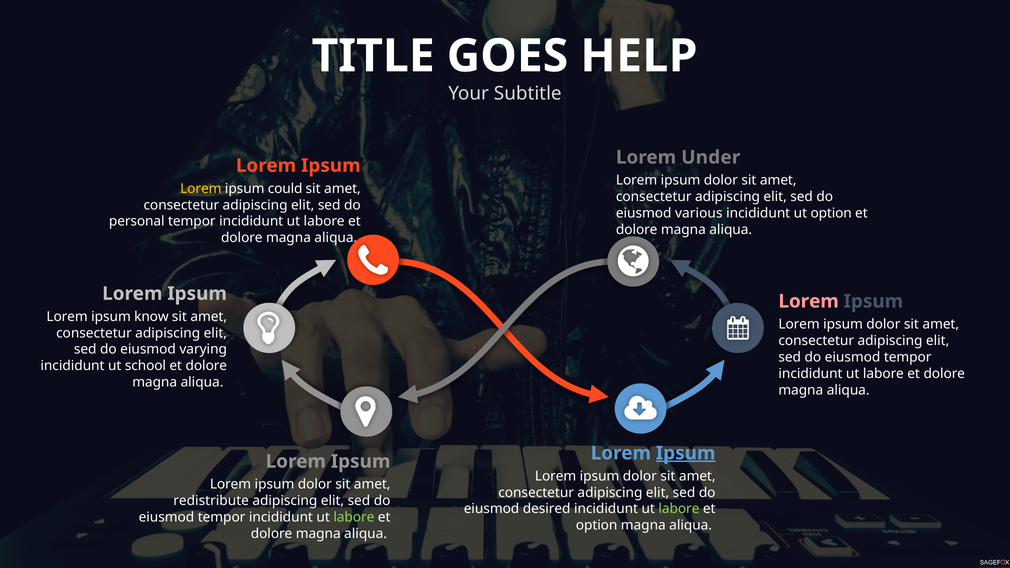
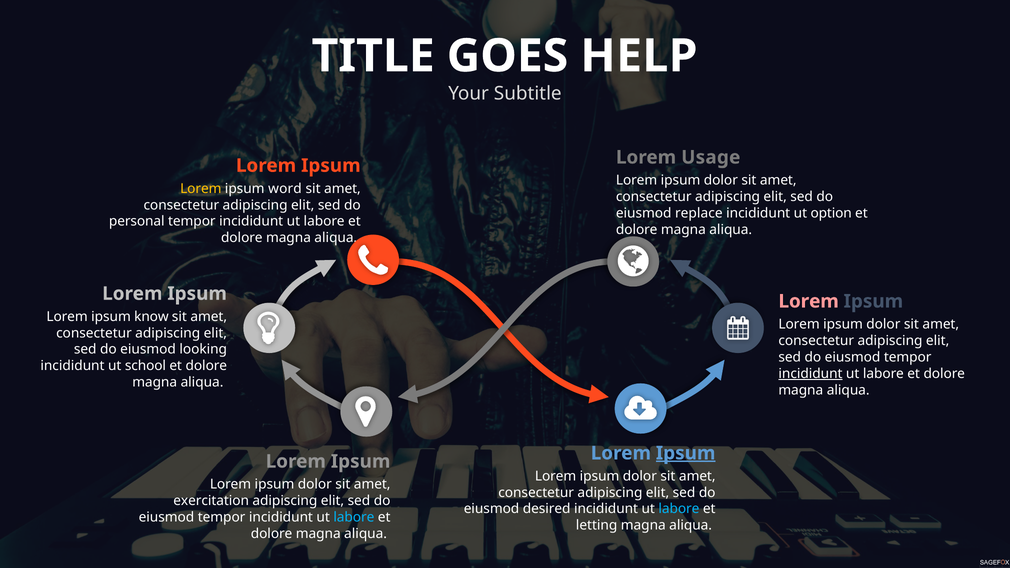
Under: Under -> Usage
could: could -> word
various: various -> replace
varying: varying -> looking
incididunt at (810, 374) underline: none -> present
redistribute: redistribute -> exercitation
labore at (679, 509) colour: light green -> light blue
labore at (354, 517) colour: light green -> light blue
option at (597, 526): option -> letting
